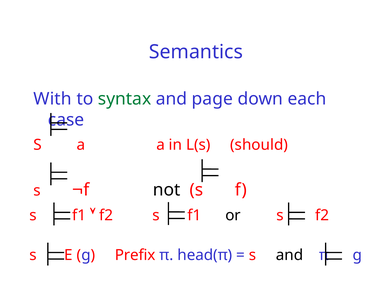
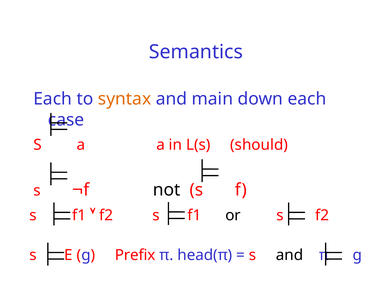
With at (53, 99): With -> Each
syntax colour: green -> orange
page: page -> main
